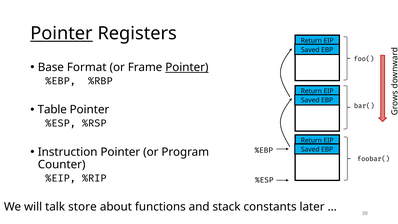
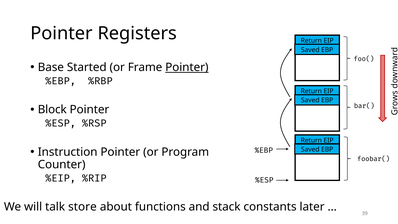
Pointer at (62, 33) underline: present -> none
Format: Format -> Started
Table: Table -> Block
